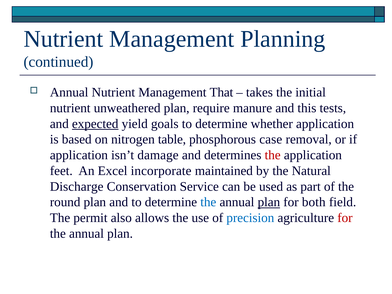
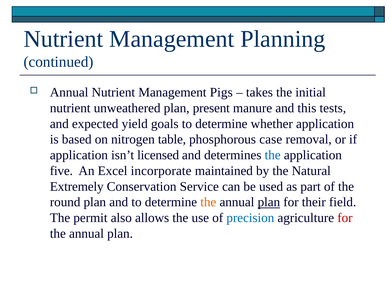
That: That -> Pigs
require: require -> present
expected underline: present -> none
damage: damage -> licensed
the at (273, 155) colour: red -> blue
feet: feet -> five
Discharge: Discharge -> Extremely
the at (208, 202) colour: blue -> orange
both: both -> their
